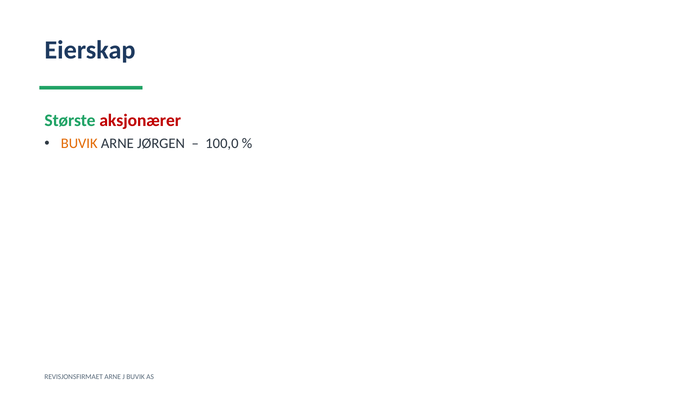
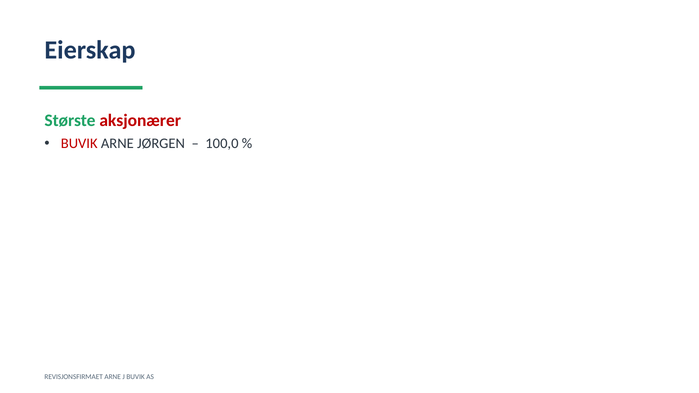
BUVIK at (79, 144) colour: orange -> red
